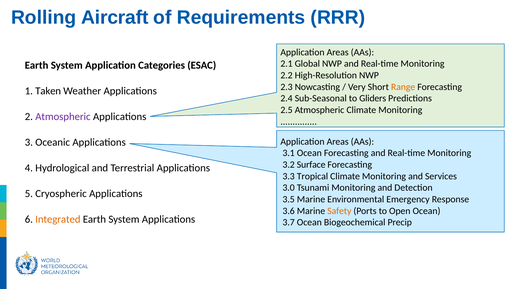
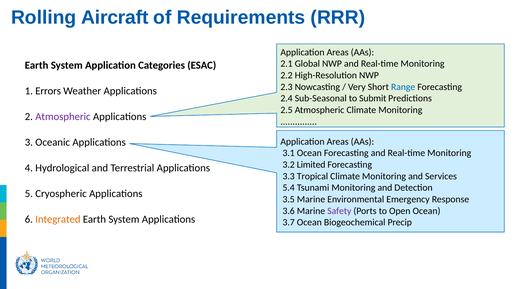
Range colour: orange -> blue
Taken: Taken -> Errors
Gliders: Gliders -> Submit
Surface: Surface -> Limited
3.0: 3.0 -> 5.4
Safety colour: orange -> purple
